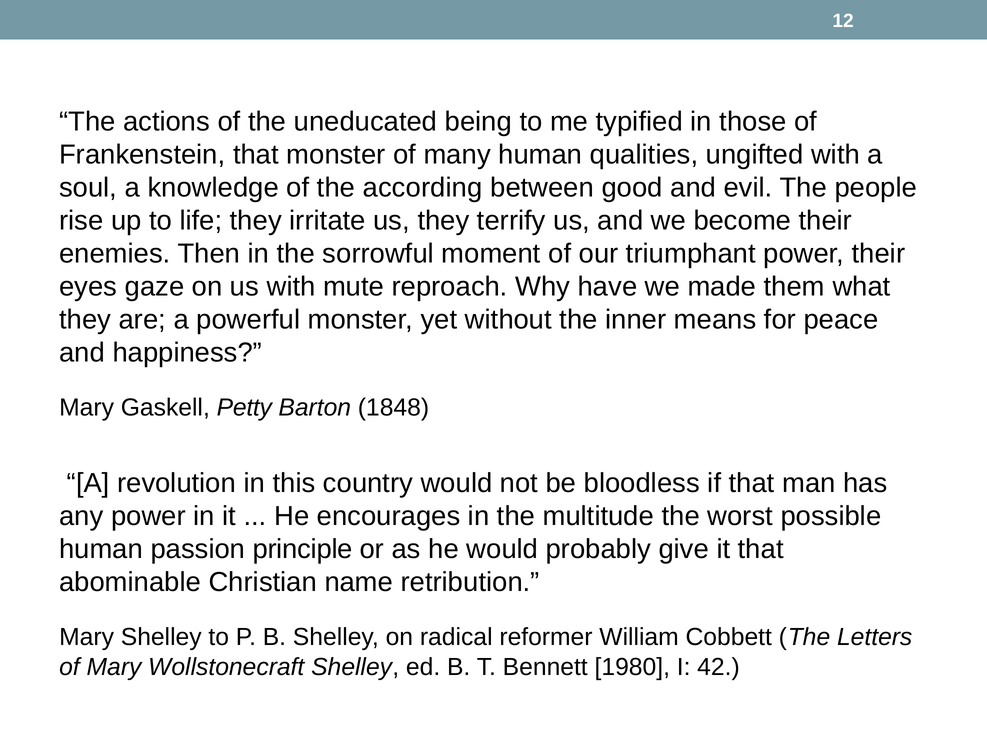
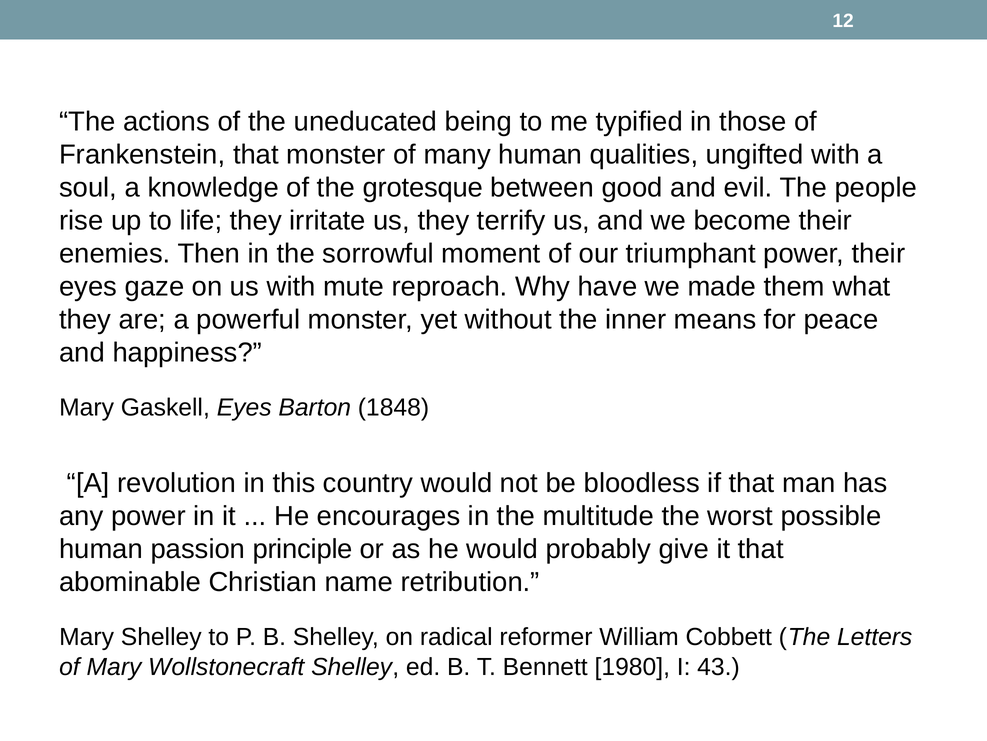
according: according -> grotesque
Gaskell Petty: Petty -> Eyes
42: 42 -> 43
